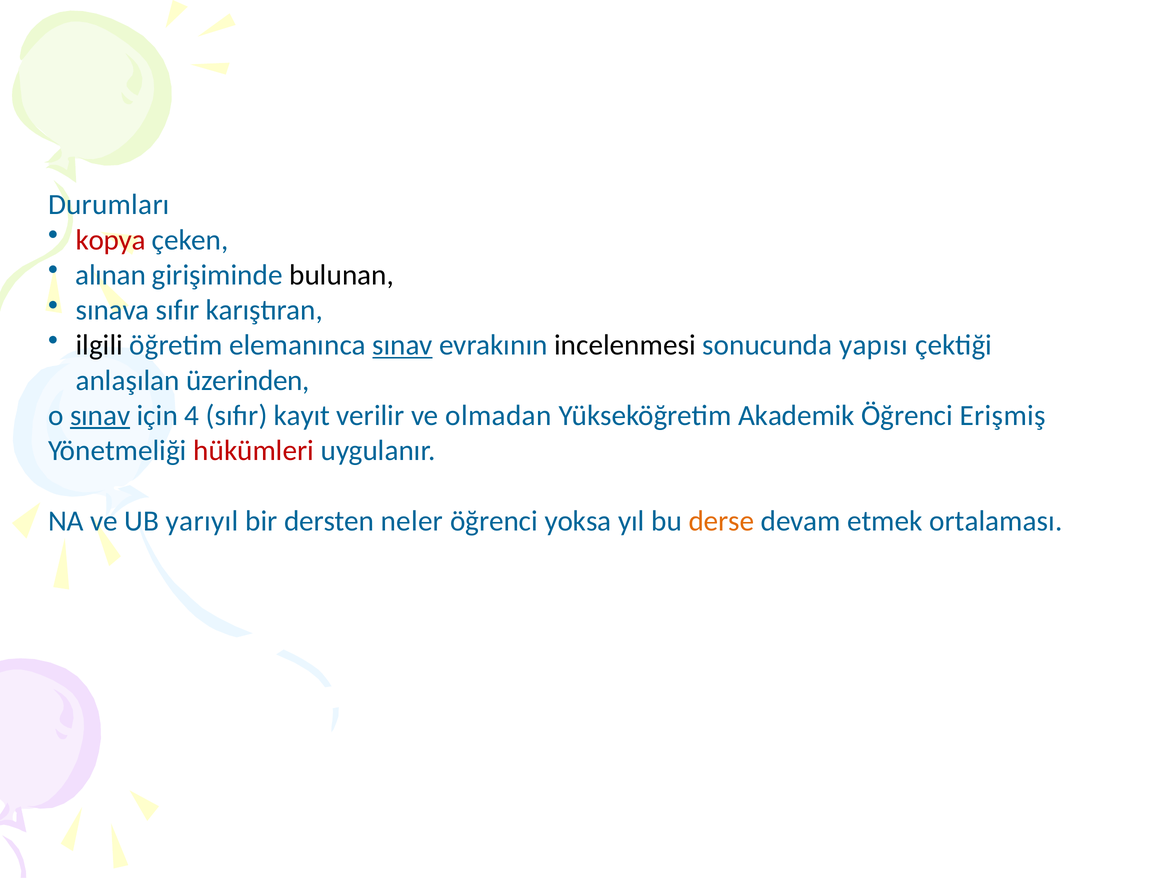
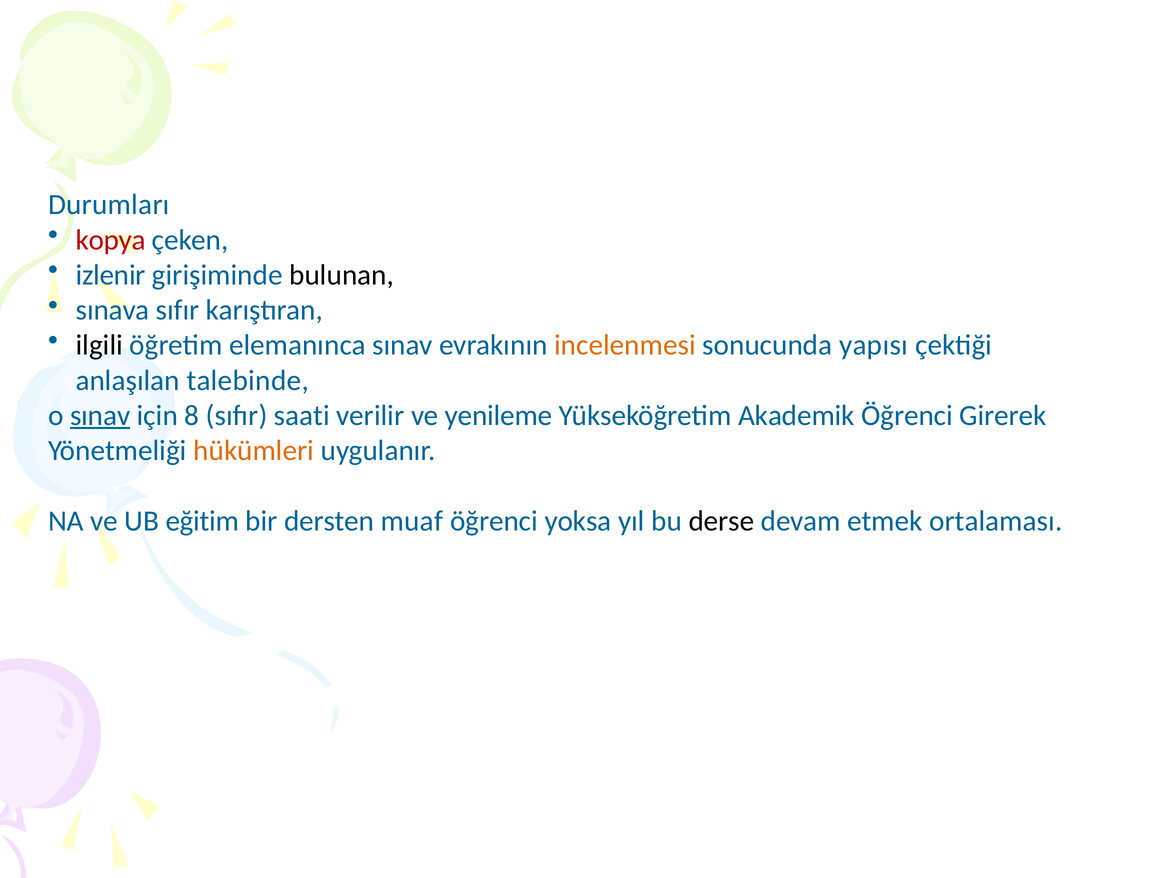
alınan: alınan -> izlenir
sınav at (402, 345) underline: present -> none
incelenmesi colour: black -> orange
üzerinden: üzerinden -> talebinde
4: 4 -> 8
kayıt: kayıt -> saati
olmadan: olmadan -> yenileme
Erişmiş: Erişmiş -> Girerek
hükümleri colour: red -> orange
yarıyıl: yarıyıl -> eğitim
neler: neler -> muaf
derse colour: orange -> black
